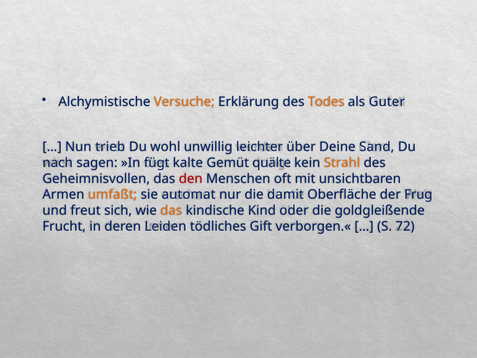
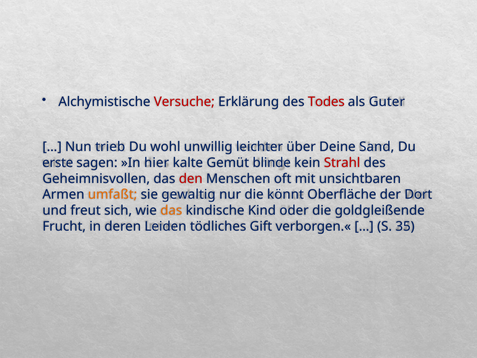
Versuche colour: orange -> red
Todes colour: orange -> red
nach: nach -> erste
fügt: fügt -> hier
quälte: quälte -> blinde
Strahl colour: orange -> red
automat: automat -> gewaltig
damit: damit -> könnt
Frug: Frug -> Dort
72: 72 -> 35
